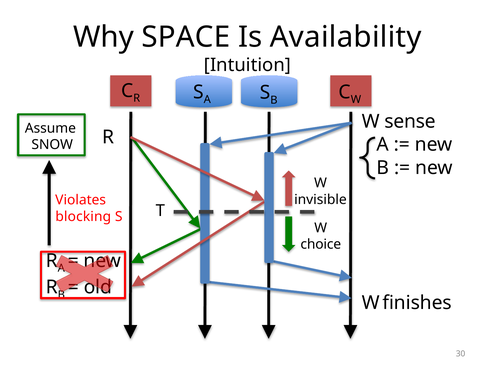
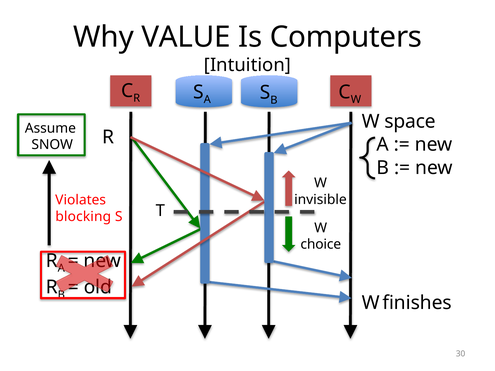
SPACE: SPACE -> VALUE
Availability: Availability -> Computers
sense: sense -> space
